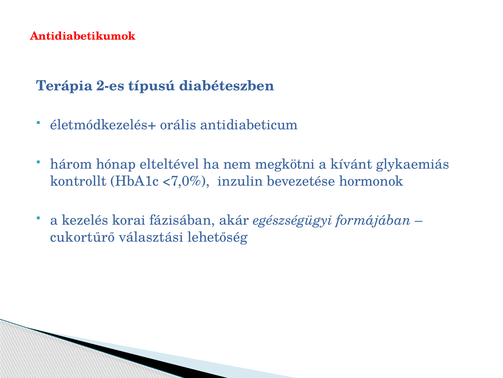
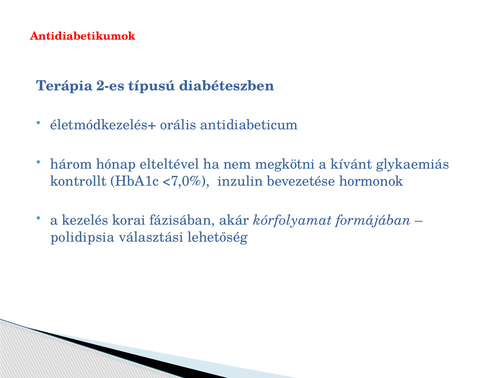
egészségügyi: egészségügyi -> kórfolyamat
cukortűrő: cukortűrő -> polidipsia
